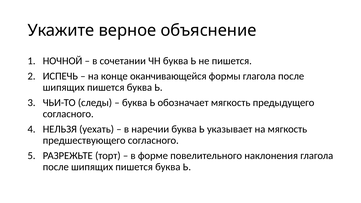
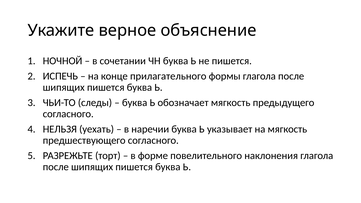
оканчивающейся: оканчивающейся -> прилагательного
